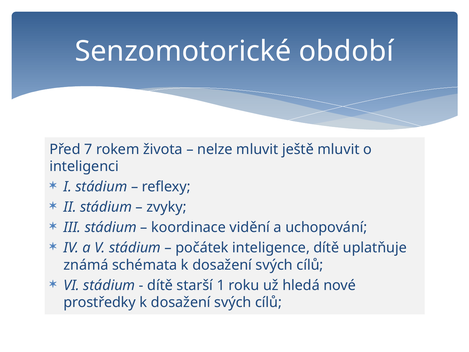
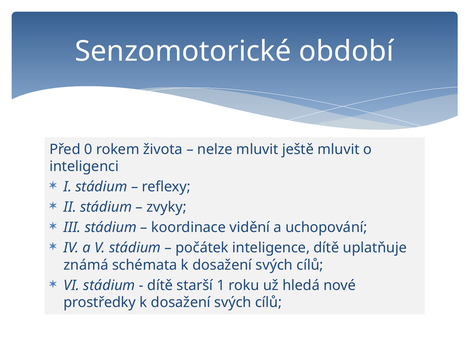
7: 7 -> 0
